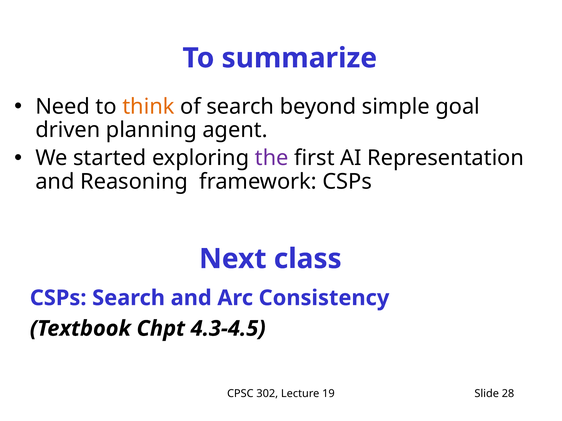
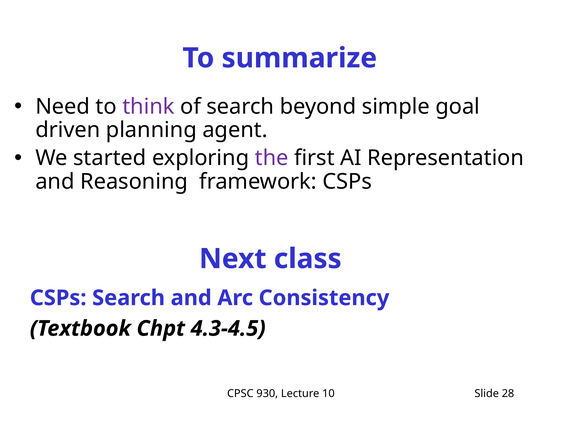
think colour: orange -> purple
302: 302 -> 930
19: 19 -> 10
